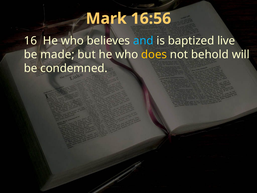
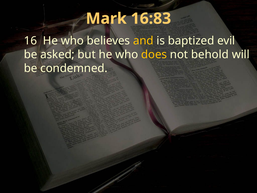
16:56: 16:56 -> 16:83
and colour: light blue -> yellow
live: live -> evil
made: made -> asked
